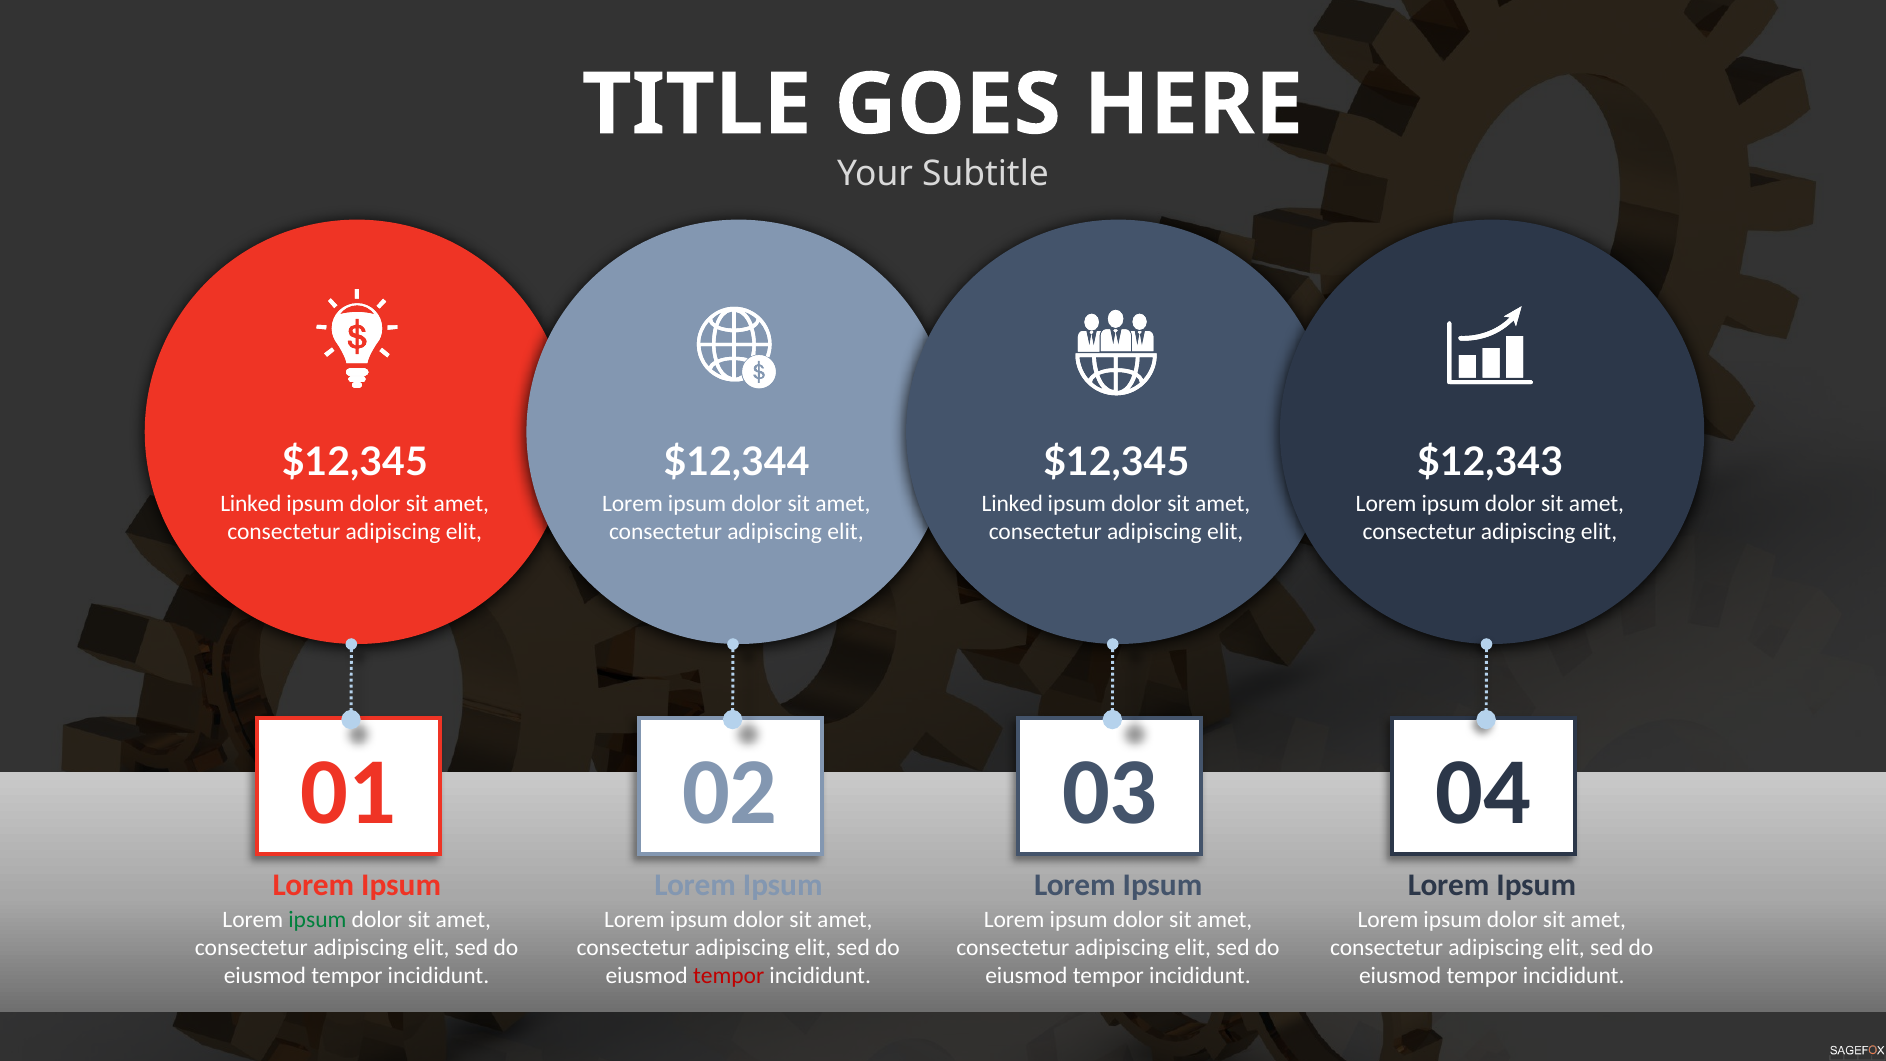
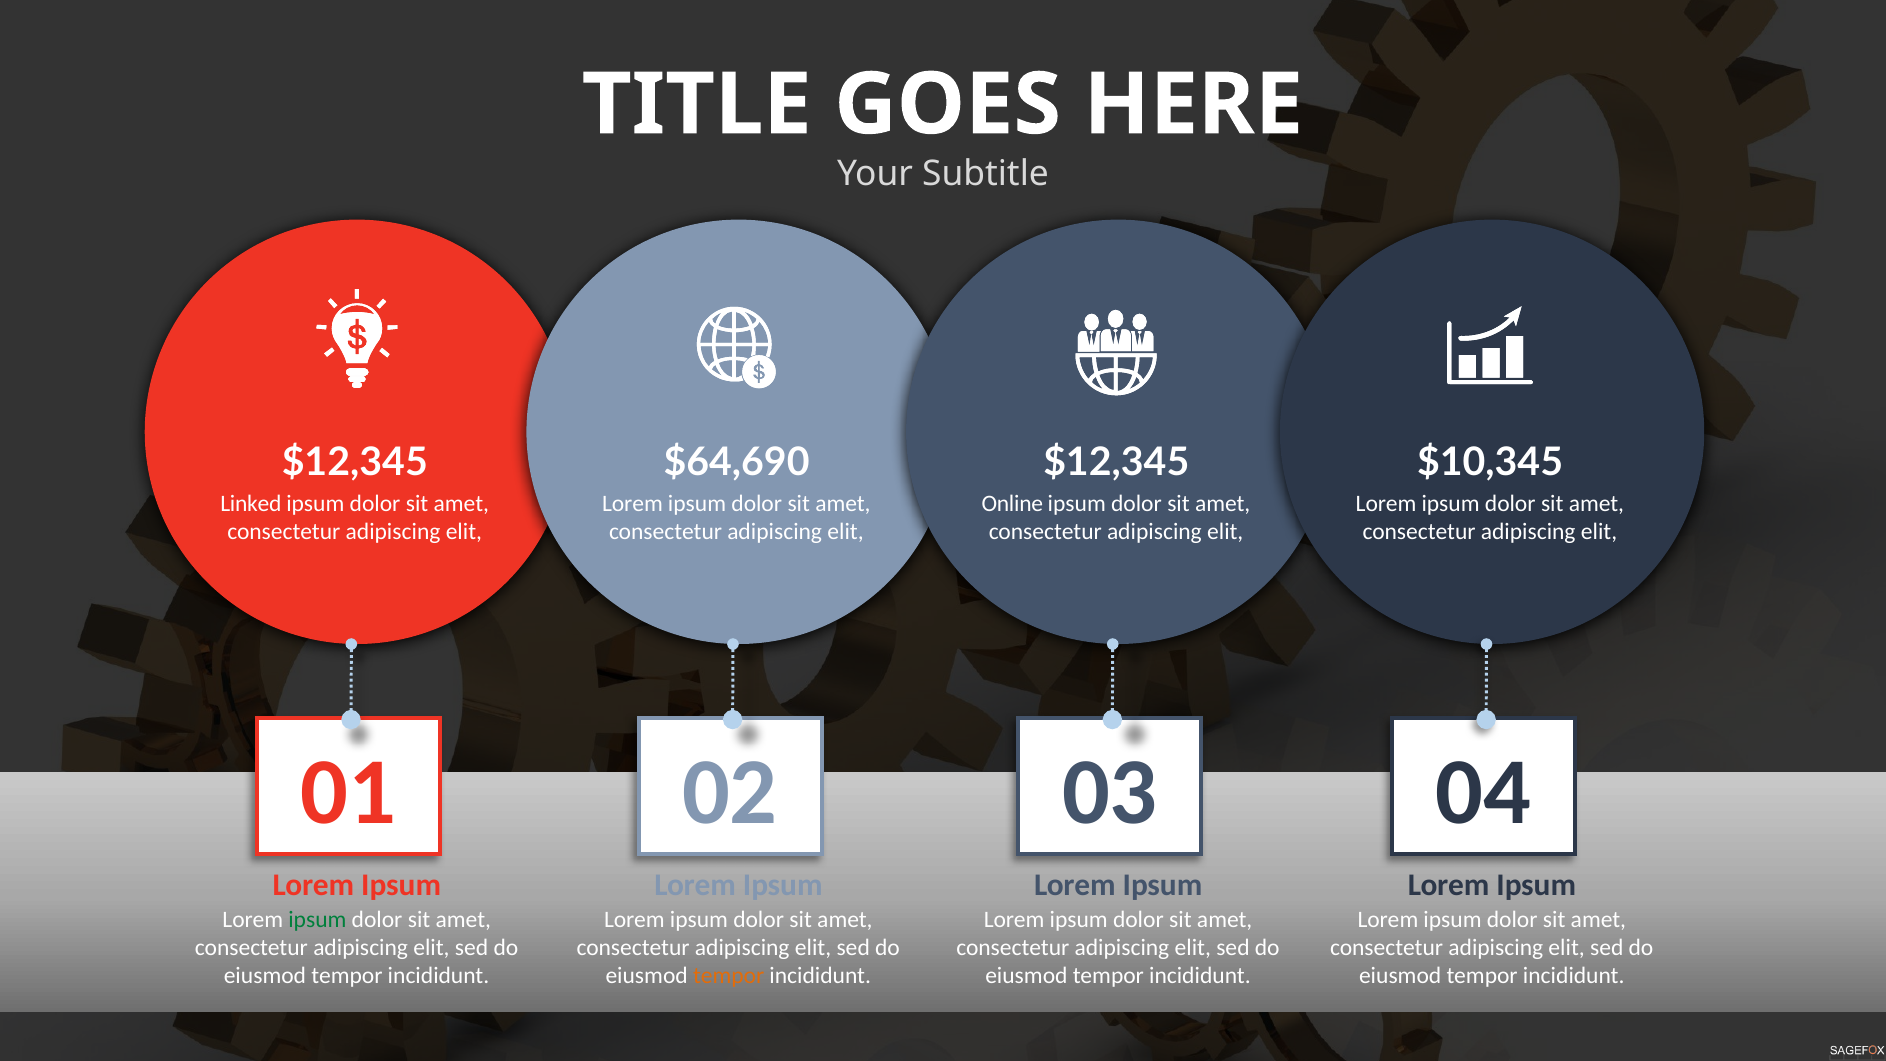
$12,344: $12,344 -> $64,690
$12,343: $12,343 -> $10,345
Linked at (1012, 504): Linked -> Online
tempor at (729, 976) colour: red -> orange
